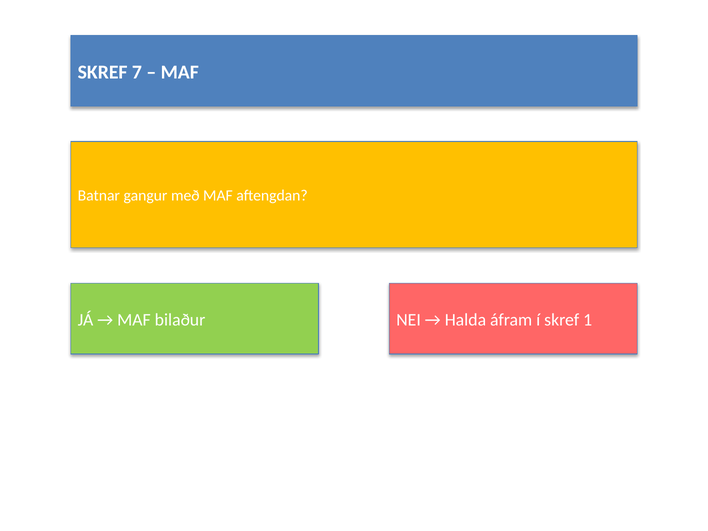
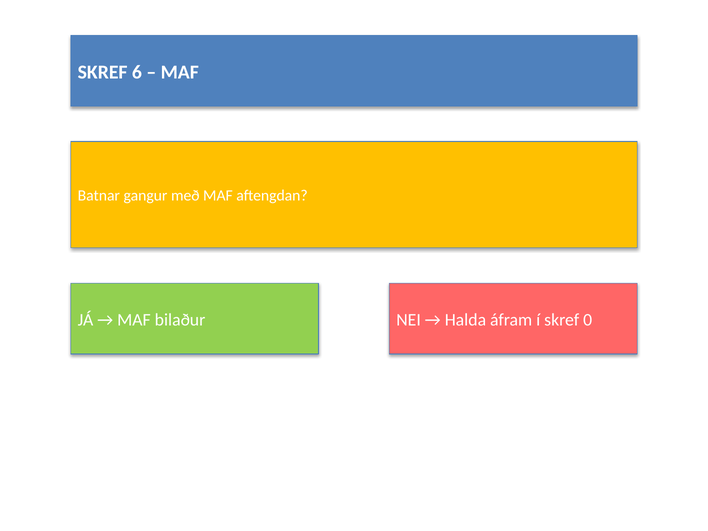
7: 7 -> 6
1: 1 -> 0
